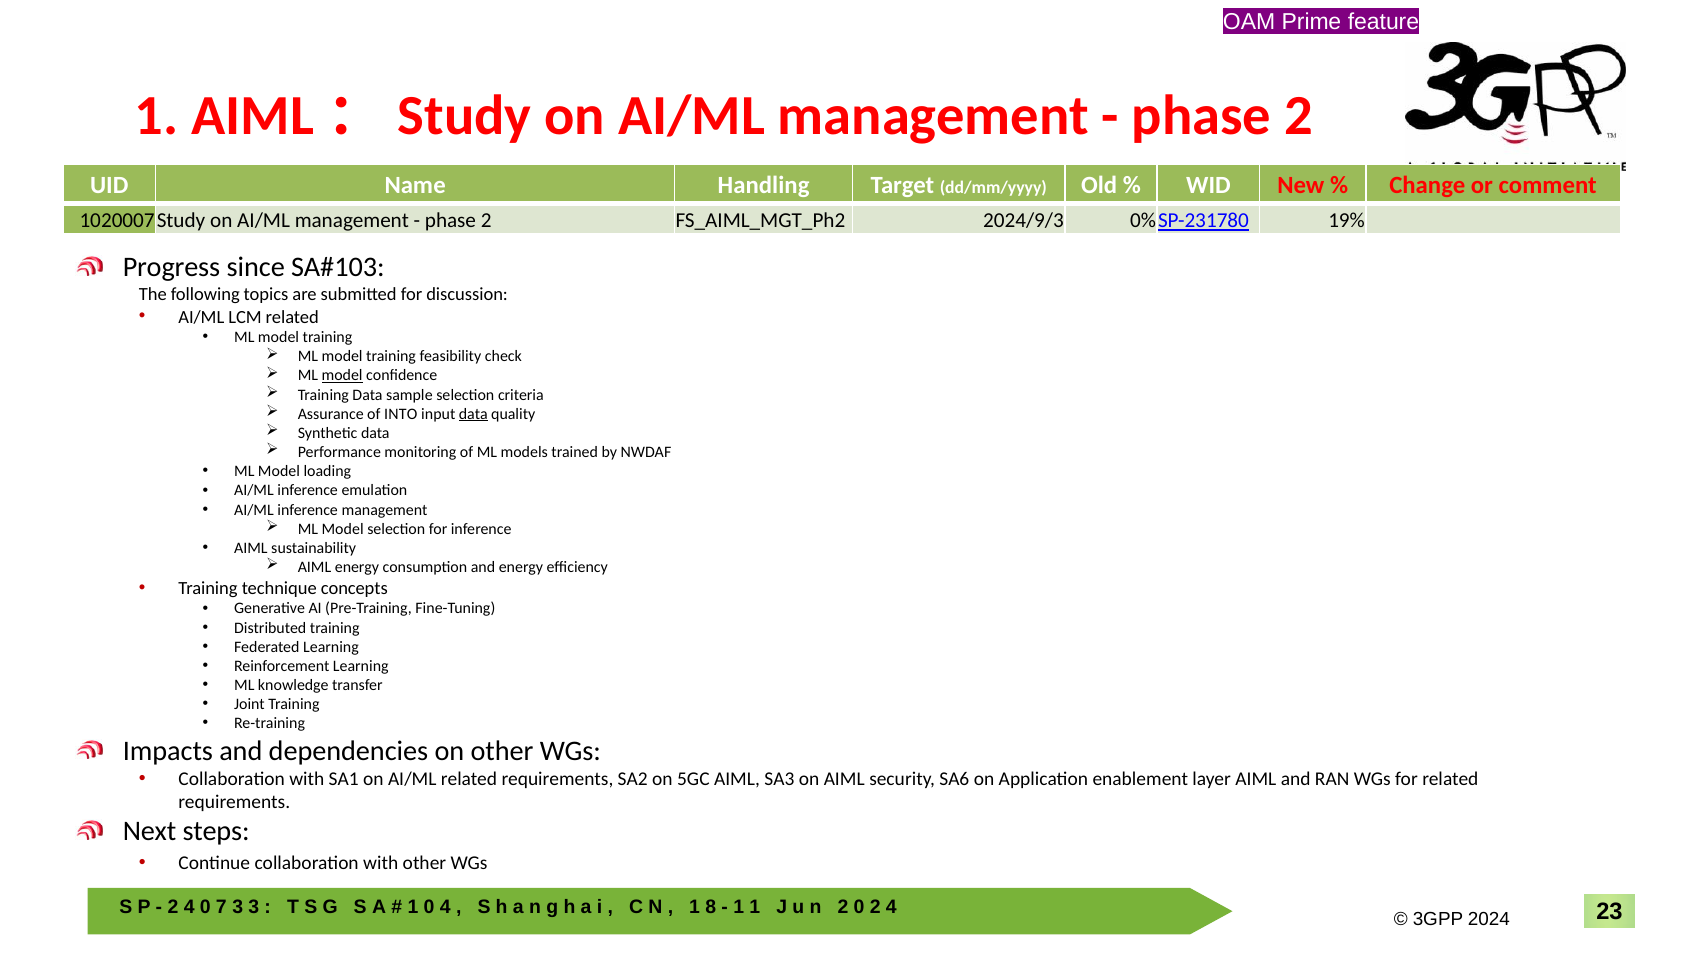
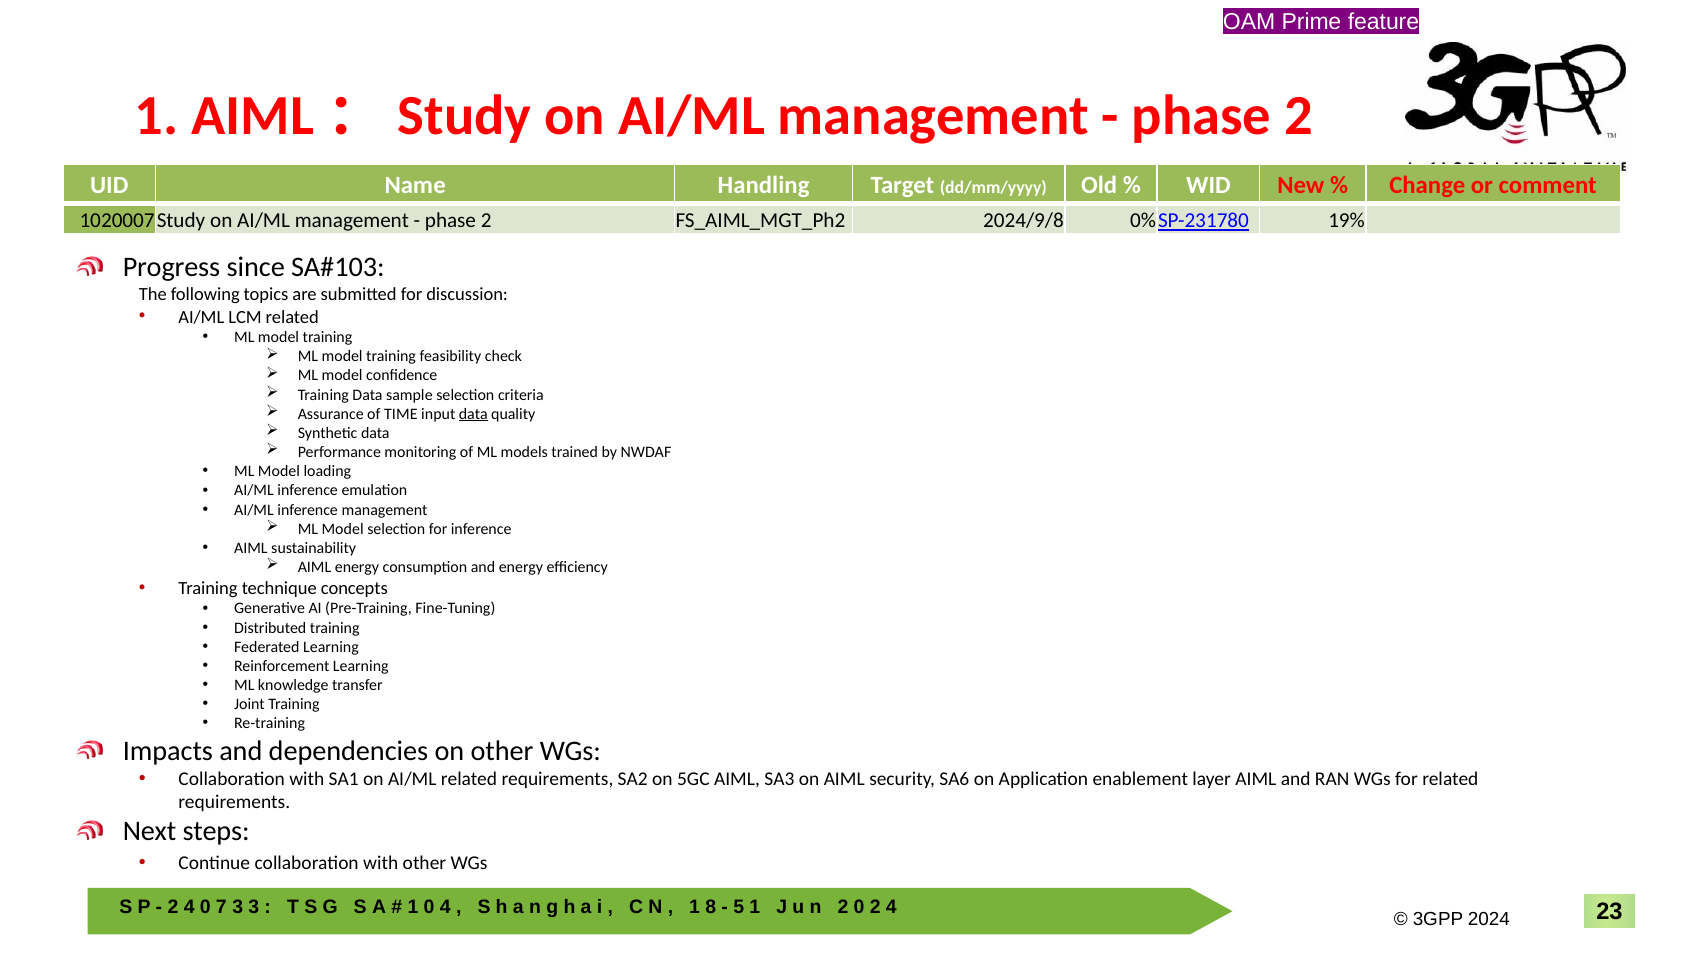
2024/9/3: 2024/9/3 -> 2024/9/8
model at (342, 376) underline: present -> none
INTO: INTO -> TIME
1 at (739, 907): 1 -> 5
